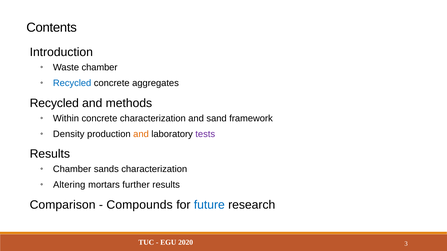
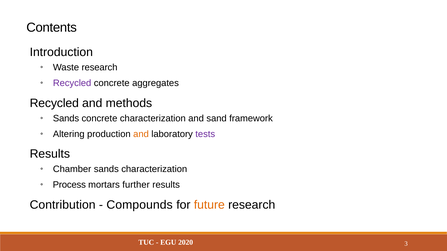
Waste chamber: chamber -> research
Recycled at (72, 83) colour: blue -> purple
Within at (66, 119): Within -> Sands
Density: Density -> Altering
Altering: Altering -> Process
Comparison: Comparison -> Contribution
future colour: blue -> orange
